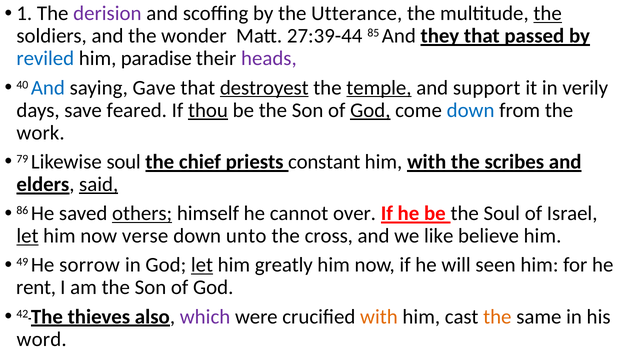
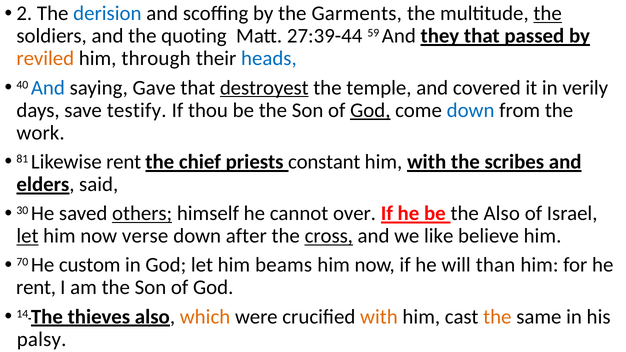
1: 1 -> 2
derision colour: purple -> blue
Utterance: Utterance -> Garments
wonder: wonder -> quoting
85: 85 -> 59
reviled colour: blue -> orange
paradise: paradise -> through
heads colour: purple -> blue
temple underline: present -> none
support: support -> covered
feared: feared -> testify
thou underline: present -> none
79: 79 -> 81
Likewise soul: soul -> rent
said underline: present -> none
86: 86 -> 30
the Soul: Soul -> Also
unto: unto -> after
cross underline: none -> present
49: 49 -> 70
sorrow: sorrow -> custom
let at (202, 265) underline: present -> none
greatly: greatly -> beams
seen: seen -> than
42: 42 -> 14
which colour: purple -> orange
word: word -> palsy
